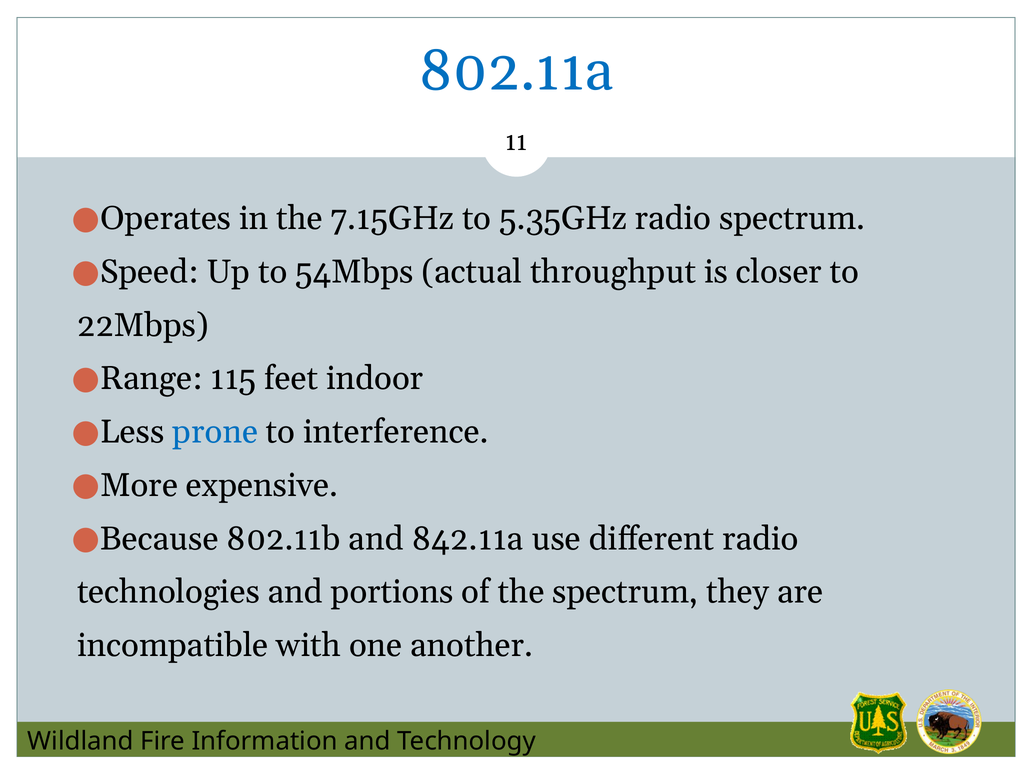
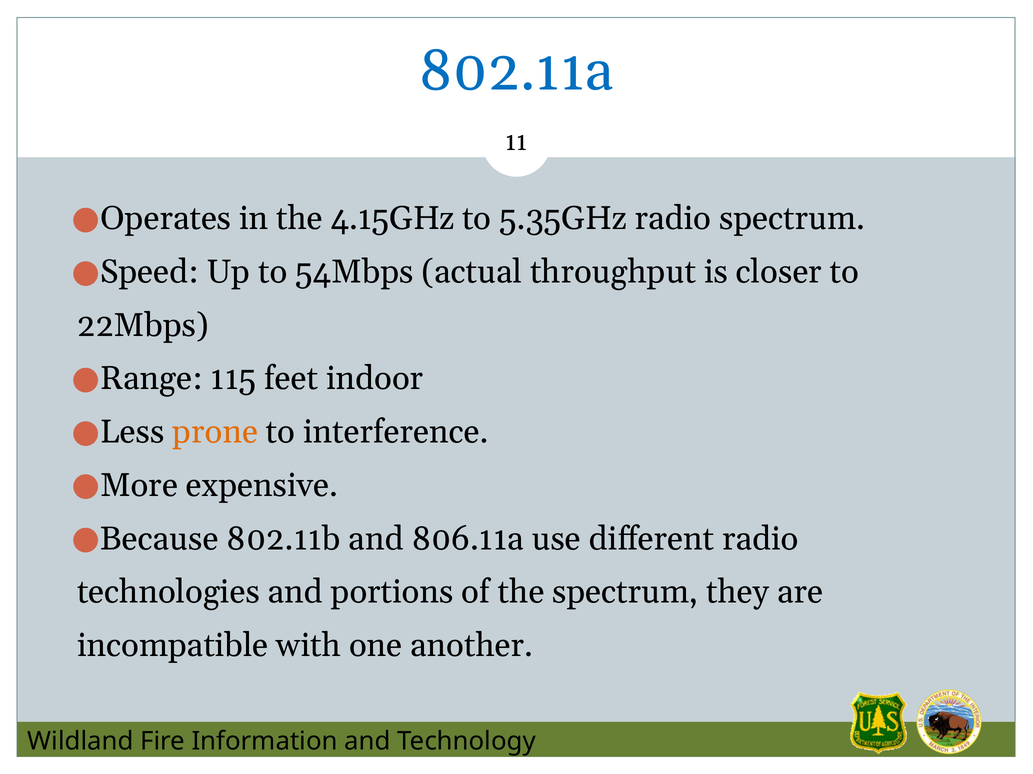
7.15GHz: 7.15GHz -> 4.15GHz
prone colour: blue -> orange
842.11a: 842.11a -> 806.11a
